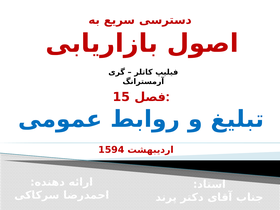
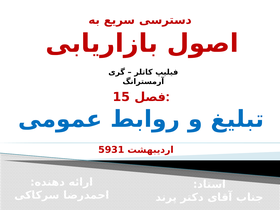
1594: 1594 -> 5931
